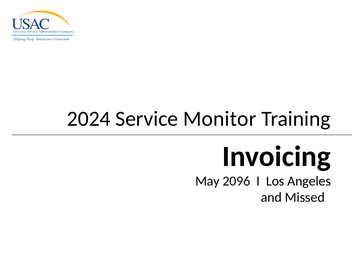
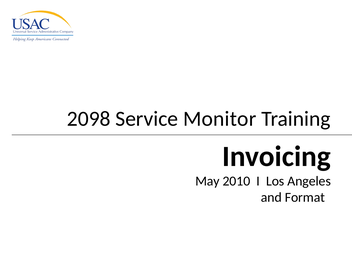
2024: 2024 -> 2098
2096: 2096 -> 2010
Missed: Missed -> Format
